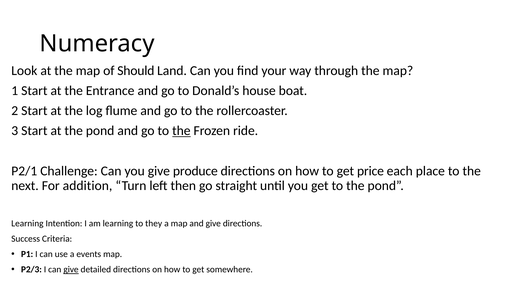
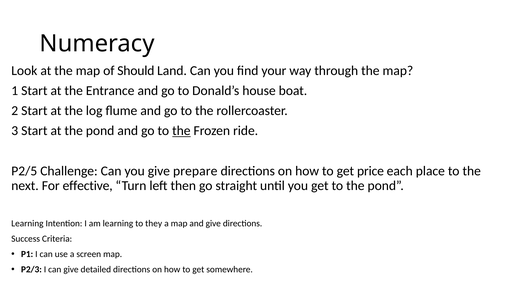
P2/1: P2/1 -> P2/5
produce: produce -> prepare
addition: addition -> effective
events: events -> screen
give at (71, 269) underline: present -> none
